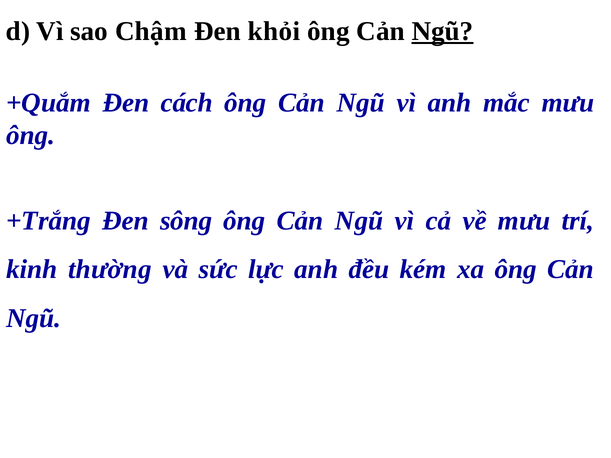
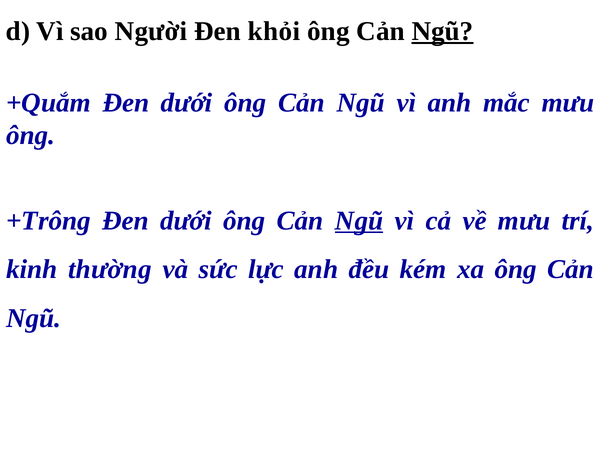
Chậm: Chậm -> Người
+Quắm Đen cách: cách -> dưới
+Trắng: +Trắng -> +Trông
sông at (186, 221): sông -> dưới
Ngũ at (359, 221) underline: none -> present
